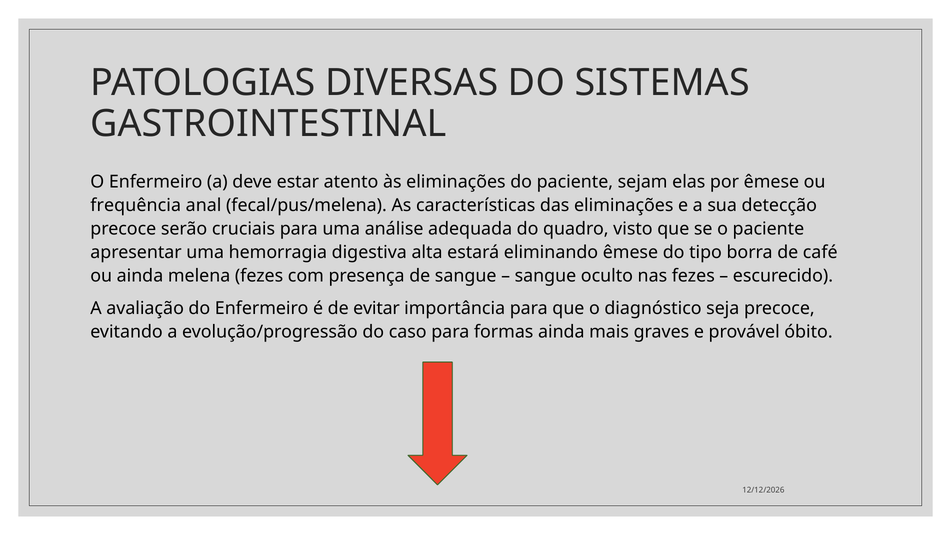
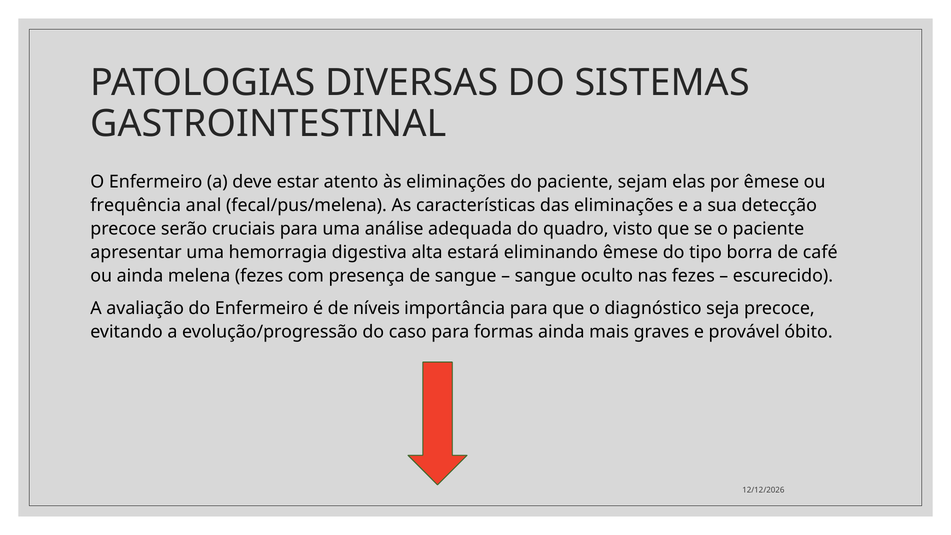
evitar: evitar -> níveis
